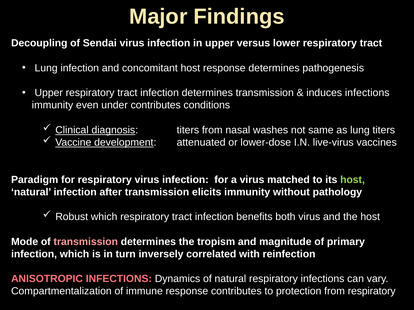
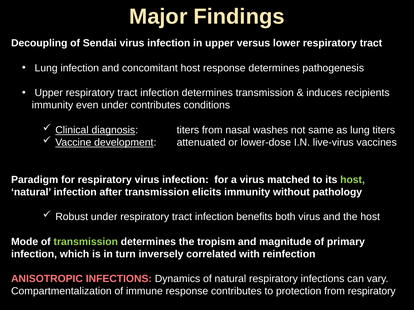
induces infections: infections -> recipients
Robust which: which -> under
transmission at (86, 242) colour: pink -> light green
